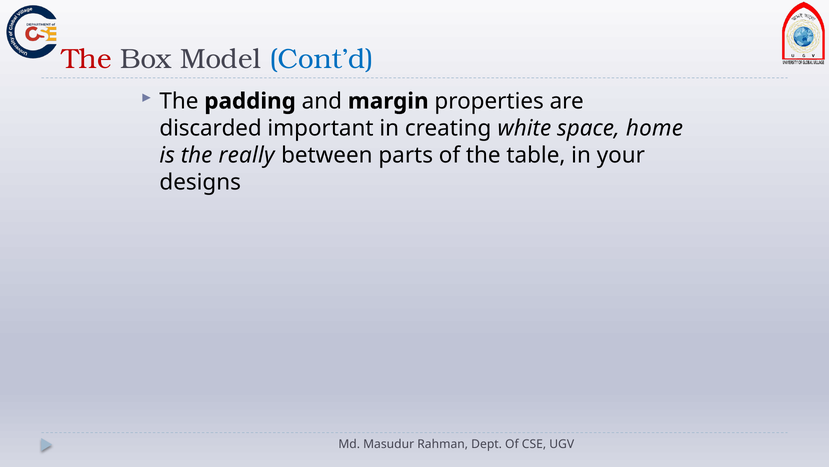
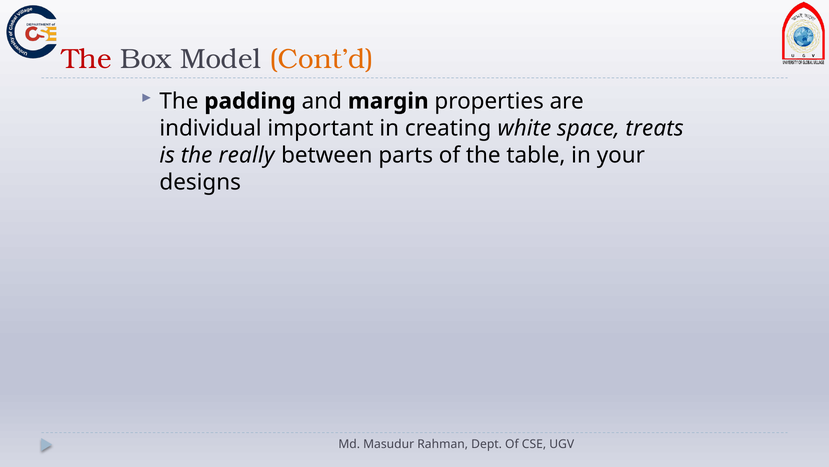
Cont’d colour: blue -> orange
discarded: discarded -> individual
home: home -> treats
